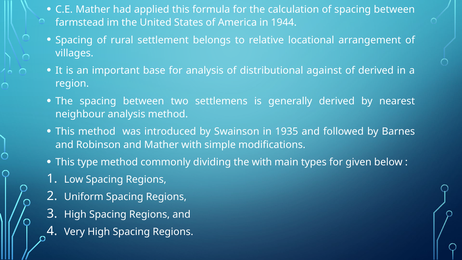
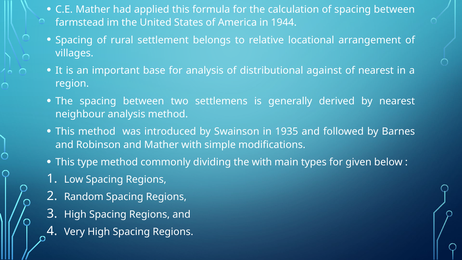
of derived: derived -> nearest
Uniform: Uniform -> Random
